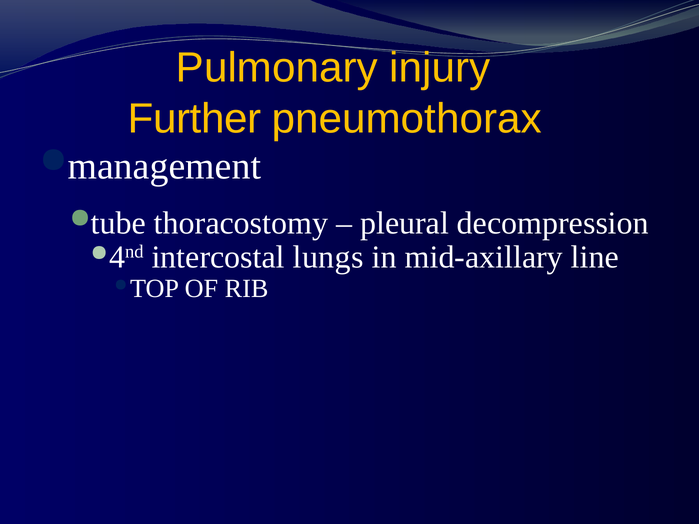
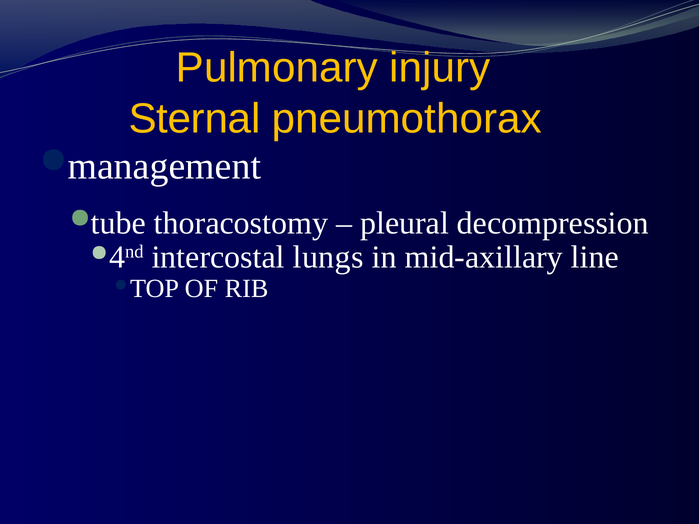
Further: Further -> Sternal
